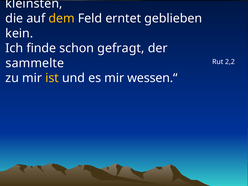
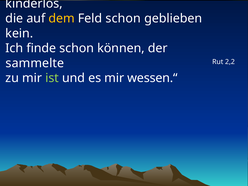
kleinsten: kleinsten -> kinderlos
Feld erntet: erntet -> schon
gefragt: gefragt -> können
ist colour: yellow -> light green
